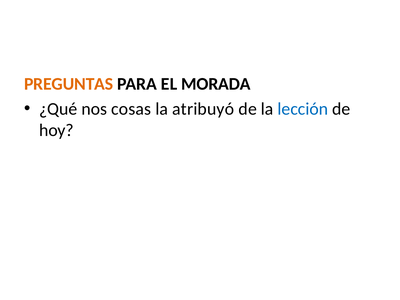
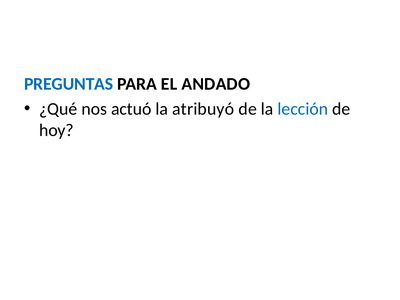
PREGUNTAS colour: orange -> blue
MORADA: MORADA -> ANDADO
cosas: cosas -> actuó
